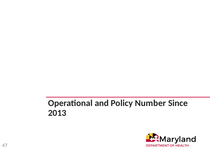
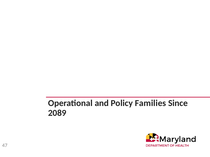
Number: Number -> Families
2013: 2013 -> 2089
